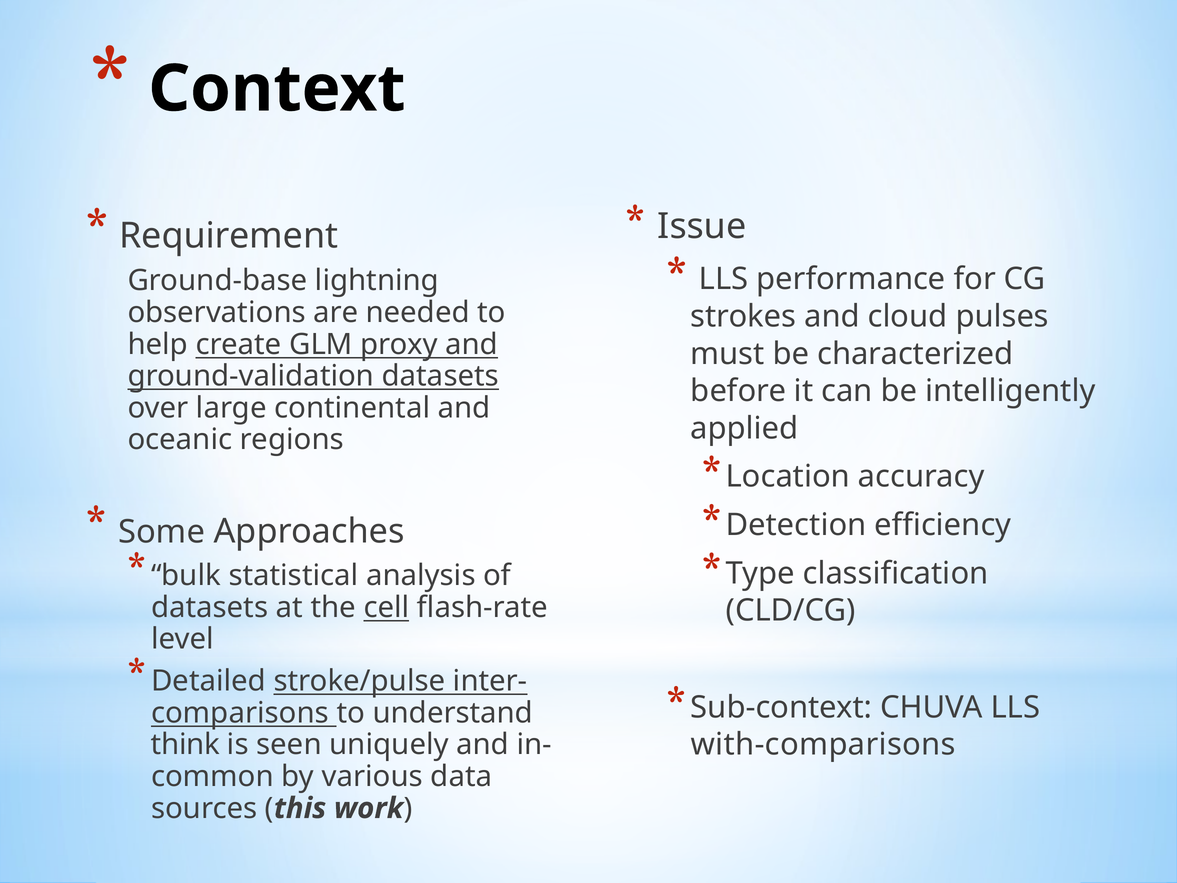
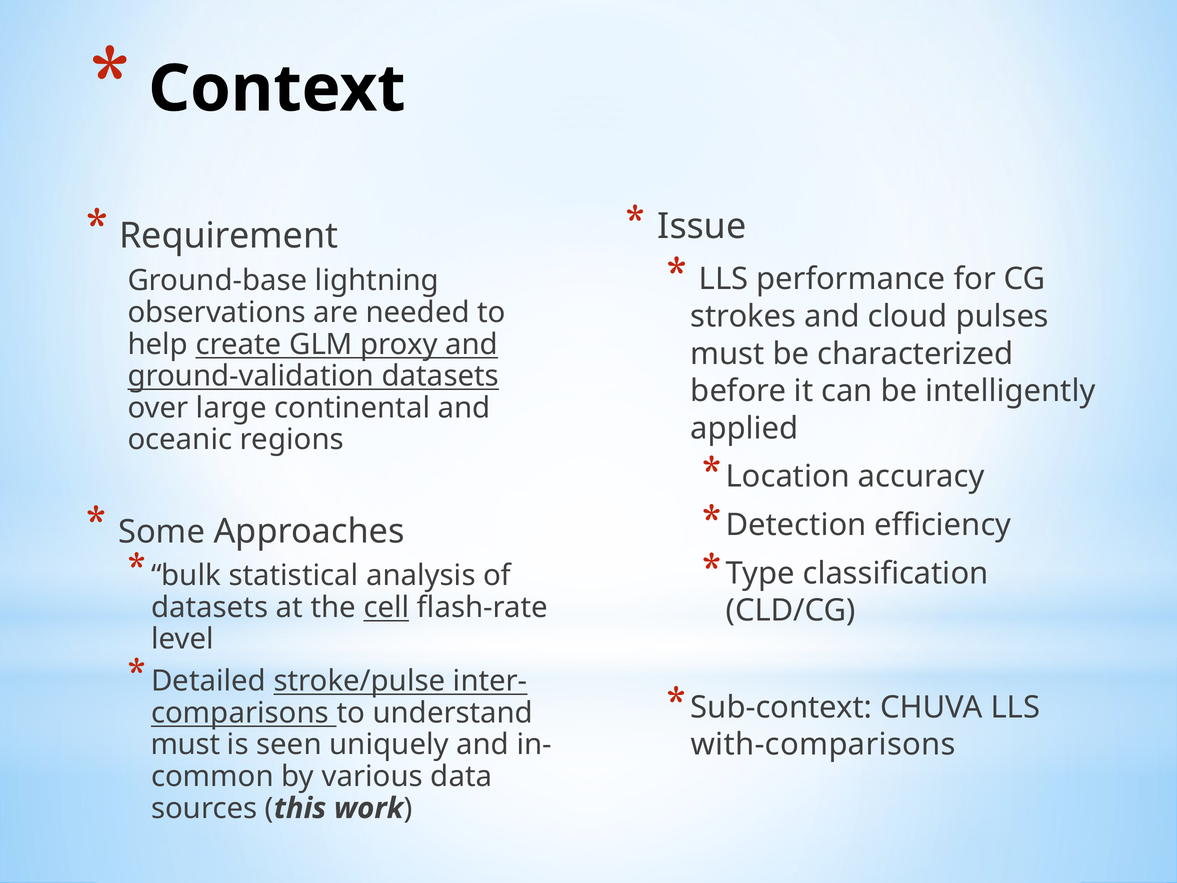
think at (185, 745): think -> must
